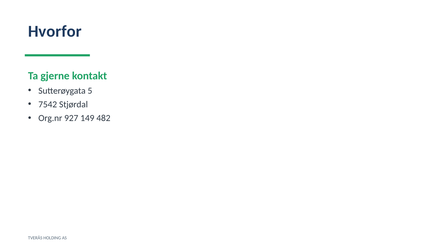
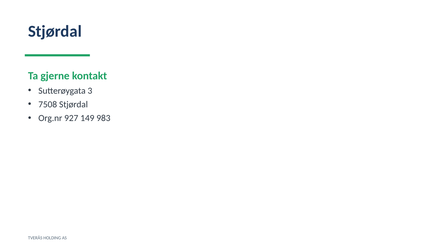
Hvorfor at (55, 31): Hvorfor -> Stjørdal
5: 5 -> 3
7542: 7542 -> 7508
482: 482 -> 983
